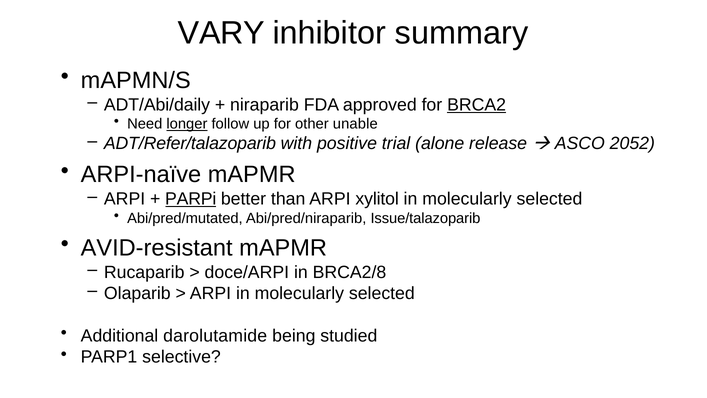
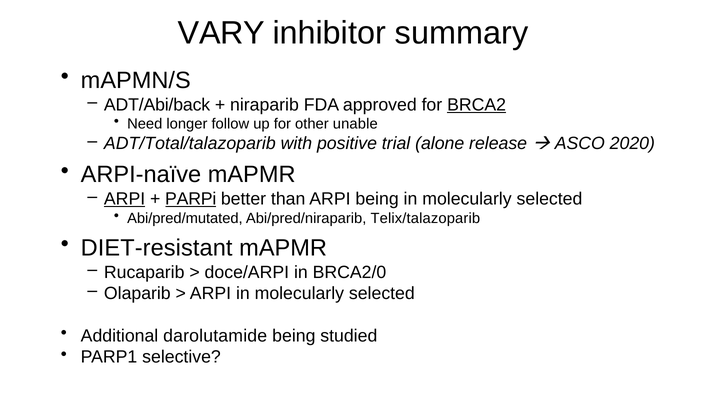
ADT/Abi/daily: ADT/Abi/daily -> ADT/Abi/back
longer underline: present -> none
ADT/Refer/talazoparib: ADT/Refer/talazoparib -> ADT/Total/talazoparib
2052: 2052 -> 2020
ARPI at (125, 199) underline: none -> present
ARPI xylitol: xylitol -> being
Issue/talazoparib: Issue/talazoparib -> Telix/talazoparib
AVID-resistant: AVID-resistant -> DIET-resistant
BRCA2/8: BRCA2/8 -> BRCA2/0
